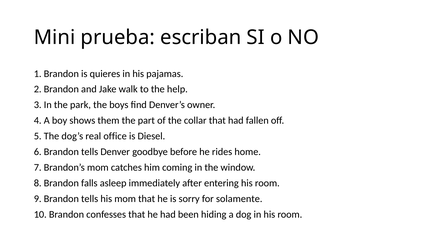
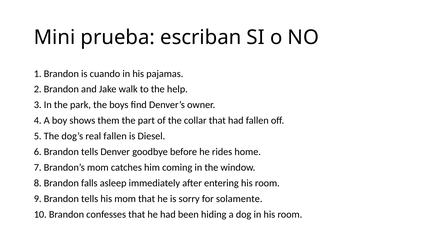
quieres: quieres -> cuando
real office: office -> fallen
